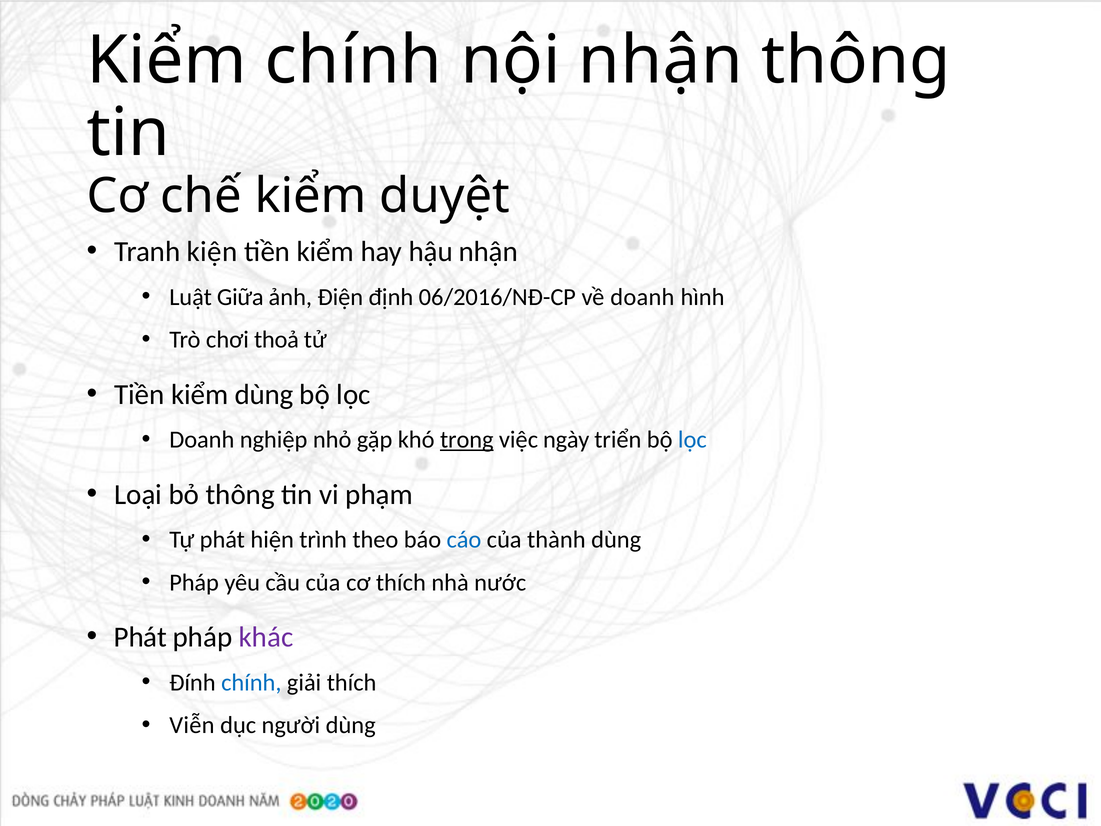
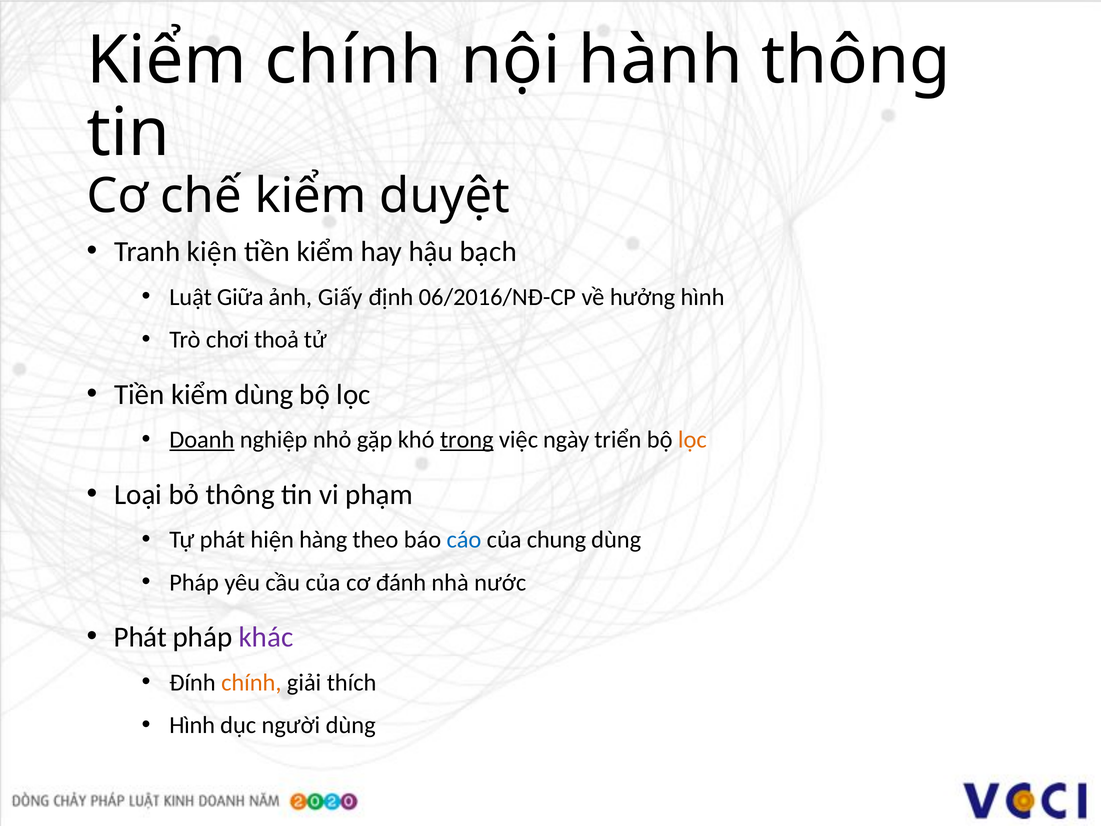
nội nhận: nhận -> hành
hậu nhận: nhận -> bạch
Điện: Điện -> Giấy
về doanh: doanh -> hưởng
Doanh at (202, 440) underline: none -> present
lọc at (692, 440) colour: blue -> orange
trình: trình -> hàng
thành: thành -> chung
cơ thích: thích -> đánh
chính at (251, 682) colour: blue -> orange
Viễn at (192, 725): Viễn -> Hình
